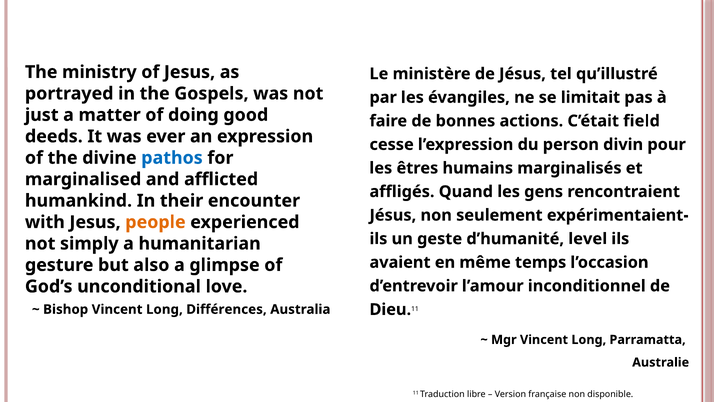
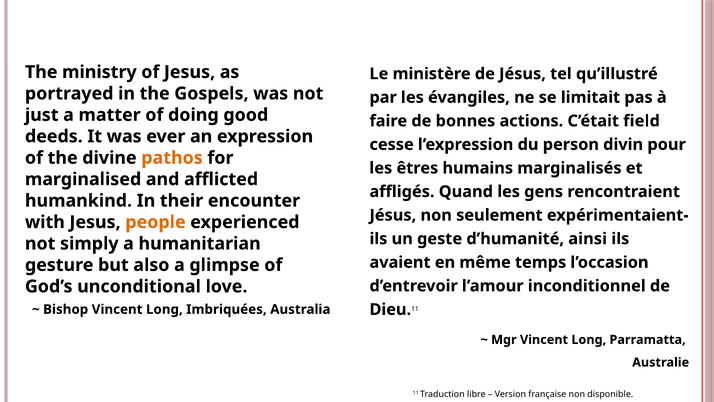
pathos colour: blue -> orange
level: level -> ainsi
Différences: Différences -> Imbriquées
